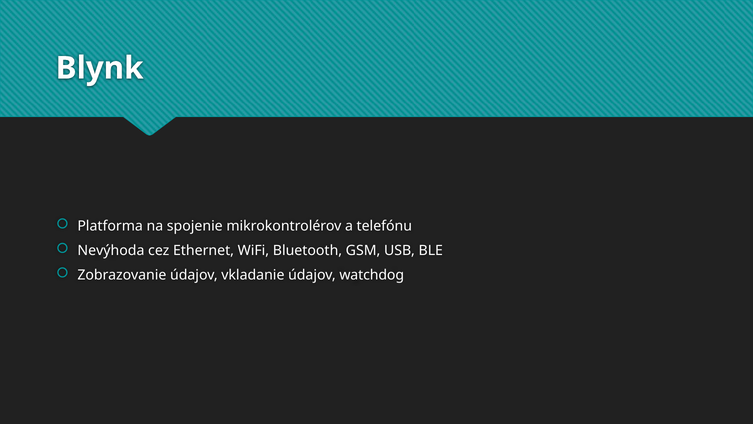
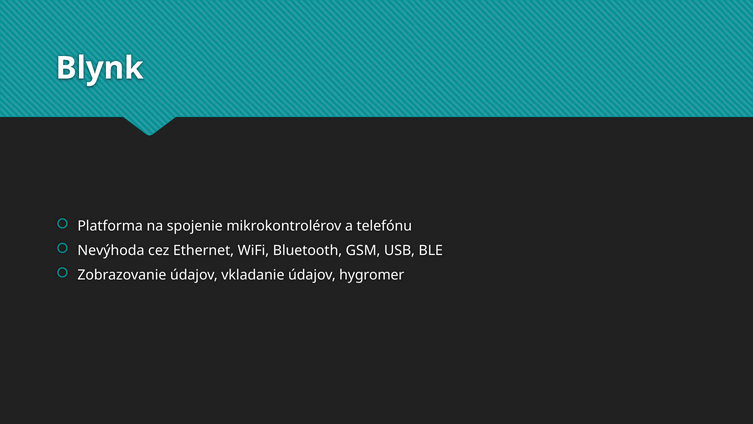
watchdog: watchdog -> hygromer
